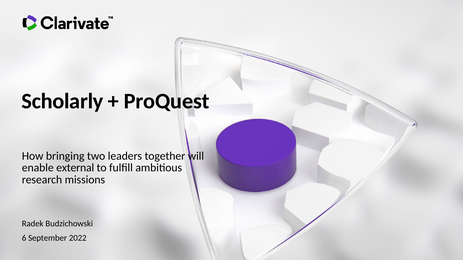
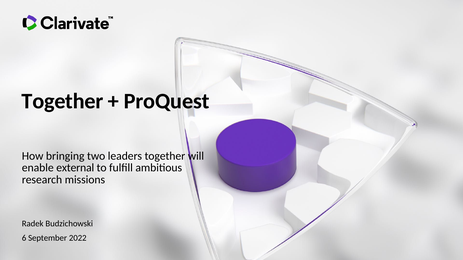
Scholarly at (62, 101): Scholarly -> Together
